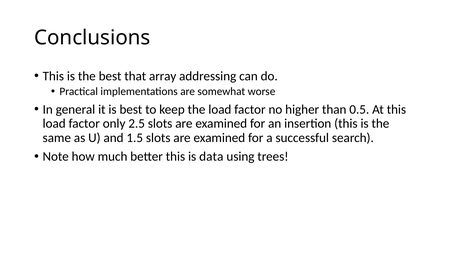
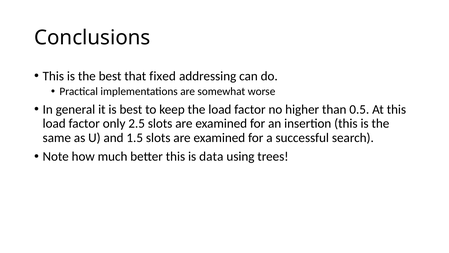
array: array -> fixed
